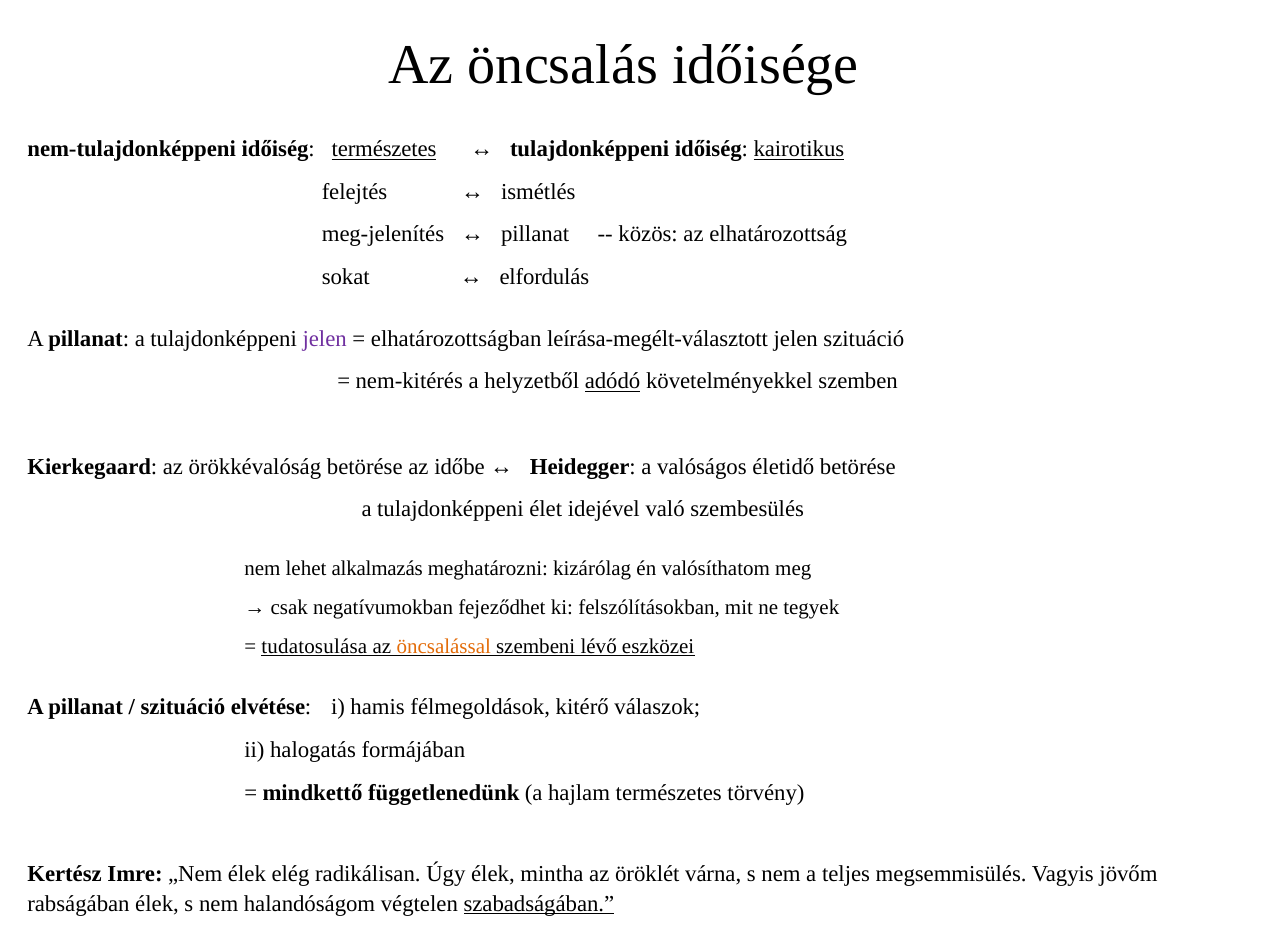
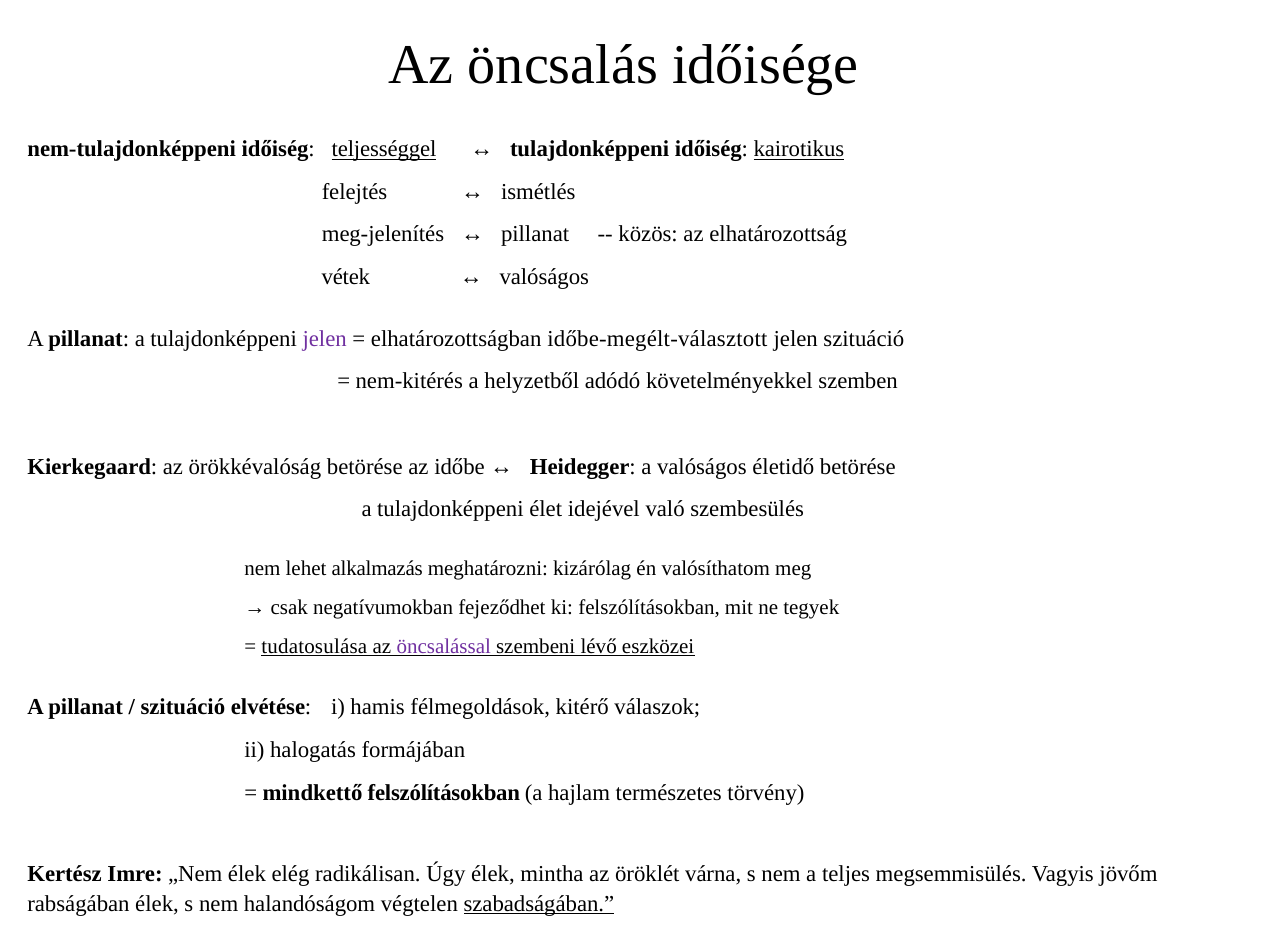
időiség természetes: természetes -> teljességgel
sokat: sokat -> vétek
elfordulás at (544, 277): elfordulás -> valóságos
leírása-megélt-választott: leírása-megélt-választott -> időbe-megélt-választott
adódó underline: present -> none
öncsalással colour: orange -> purple
mindkettő függetlenedünk: függetlenedünk -> felszólításokban
